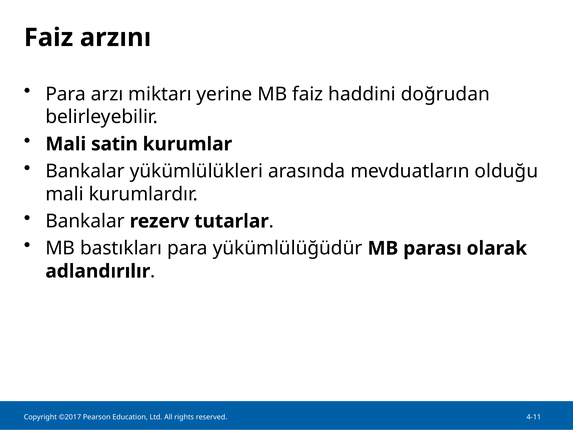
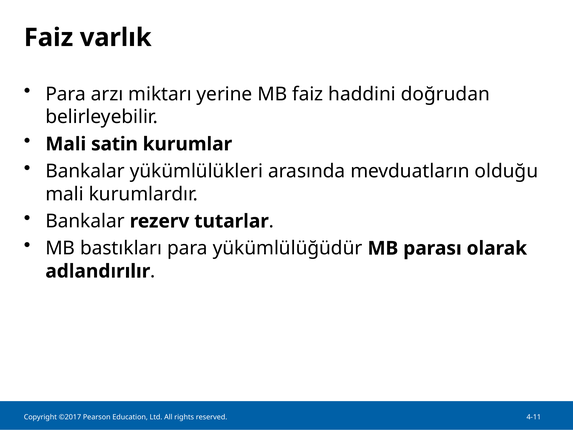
arzını: arzını -> varlık
